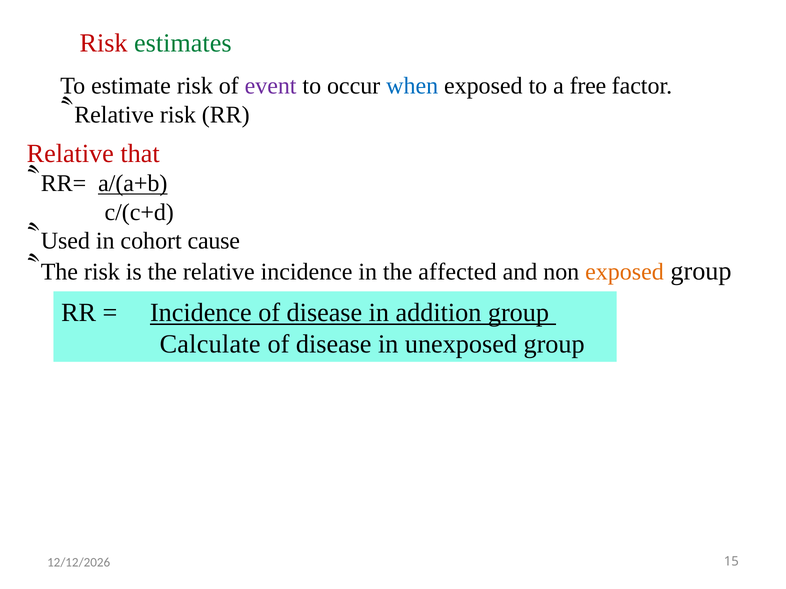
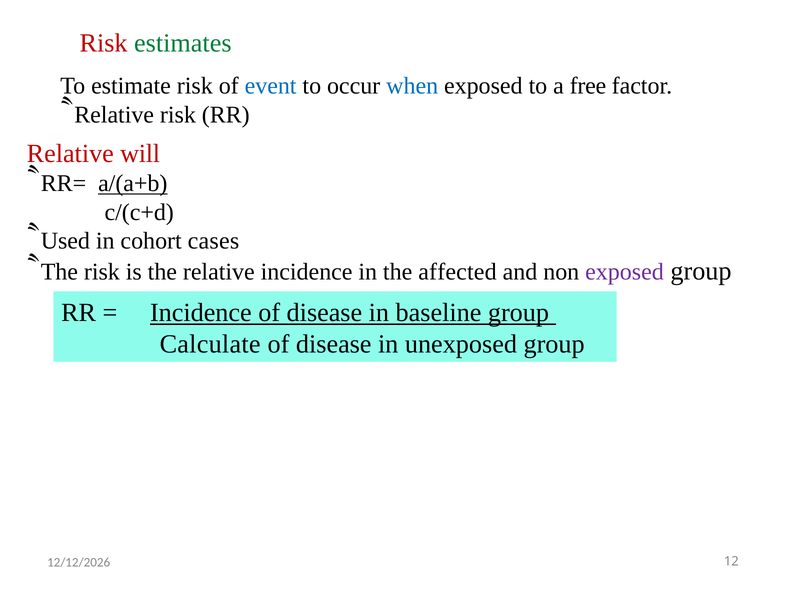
event colour: purple -> blue
that: that -> will
cause: cause -> cases
exposed at (624, 272) colour: orange -> purple
addition: addition -> baseline
15: 15 -> 12
